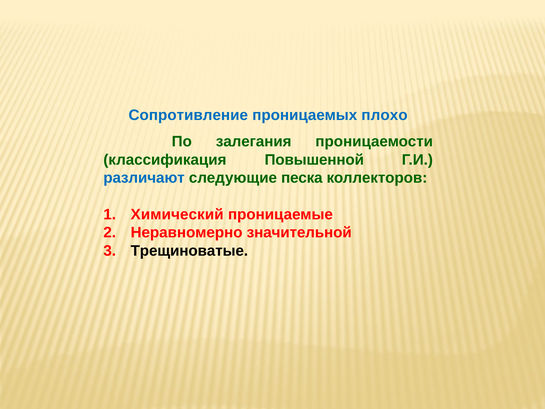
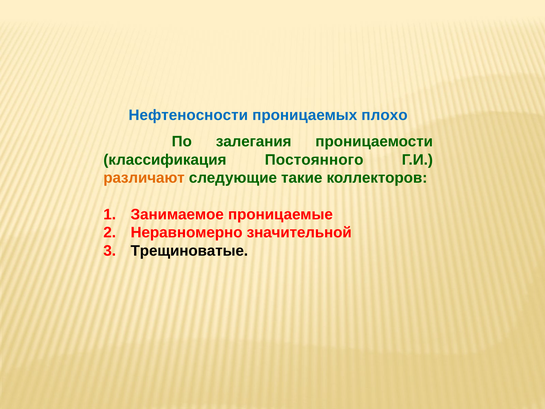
Сопротивление: Сопротивление -> Нефтеносности
Повышенной: Повышенной -> Постоянного
различают colour: blue -> orange
песка: песка -> такие
Химический: Химический -> Занимаемое
